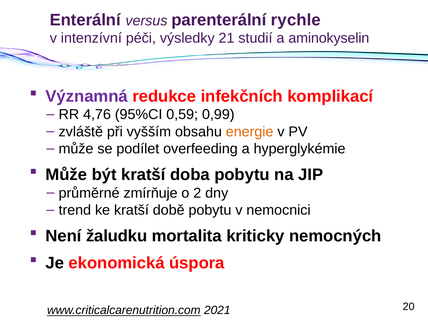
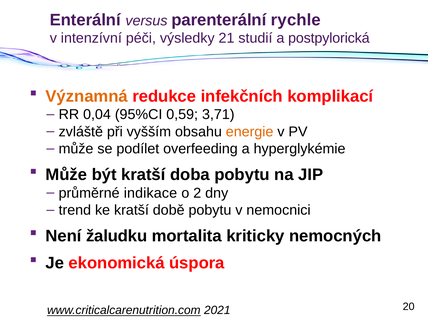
aminokyselin: aminokyselin -> postpylorická
Významná colour: purple -> orange
4,76: 4,76 -> 0,04
0,99: 0,99 -> 3,71
zmírňuje: zmírňuje -> indikace
